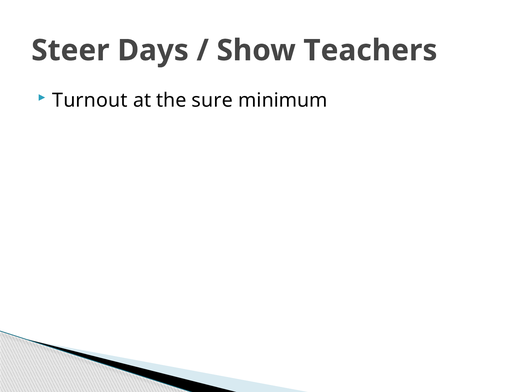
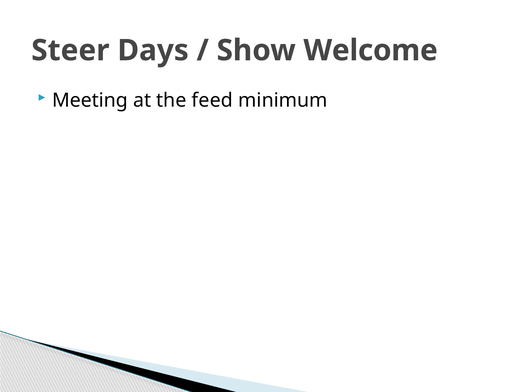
Teachers: Teachers -> Welcome
Turnout: Turnout -> Meeting
sure: sure -> feed
